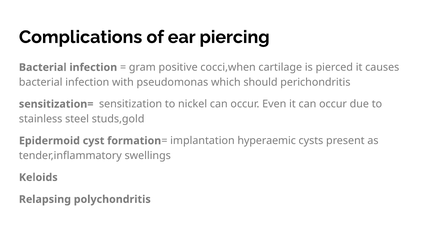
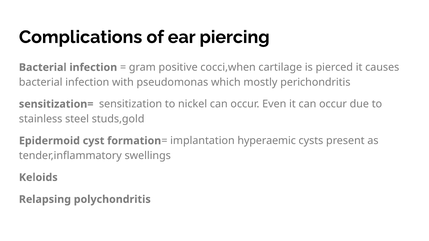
should: should -> mostly
